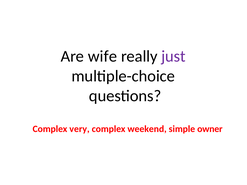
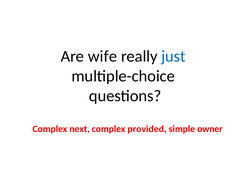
just colour: purple -> blue
very: very -> next
weekend: weekend -> provided
